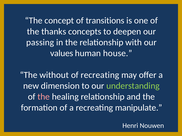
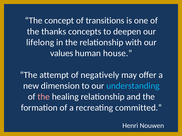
passing: passing -> lifelong
without: without -> attempt
of recreating: recreating -> negatively
understanding colour: light green -> light blue
manipulate: manipulate -> committed
